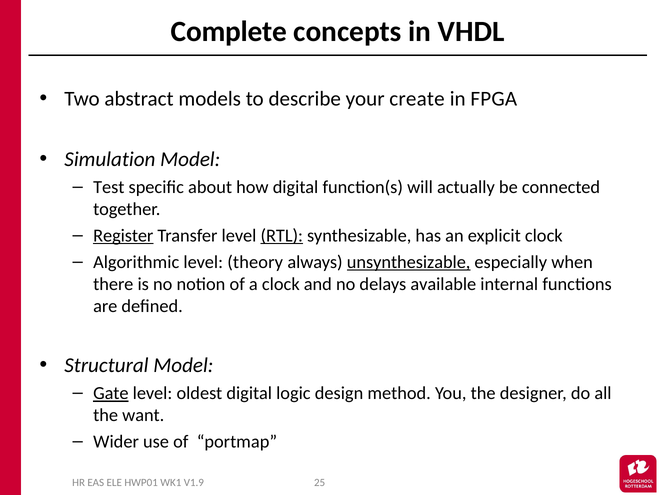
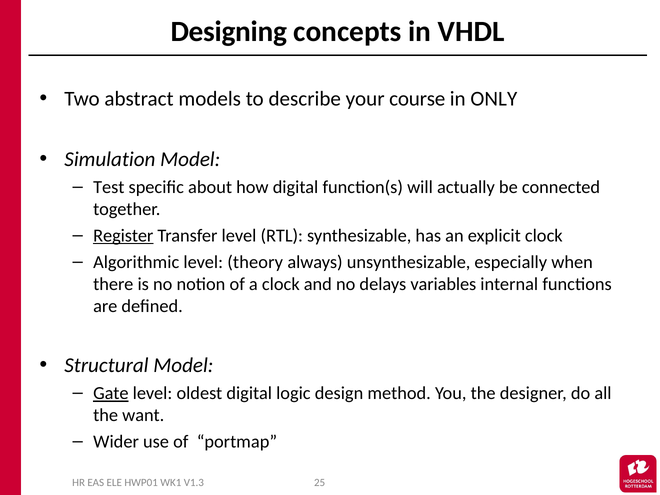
Complete: Complete -> Designing
create: create -> course
FPGA: FPGA -> ONLY
RTL underline: present -> none
unsynthesizable underline: present -> none
available: available -> variables
V1.9: V1.9 -> V1.3
